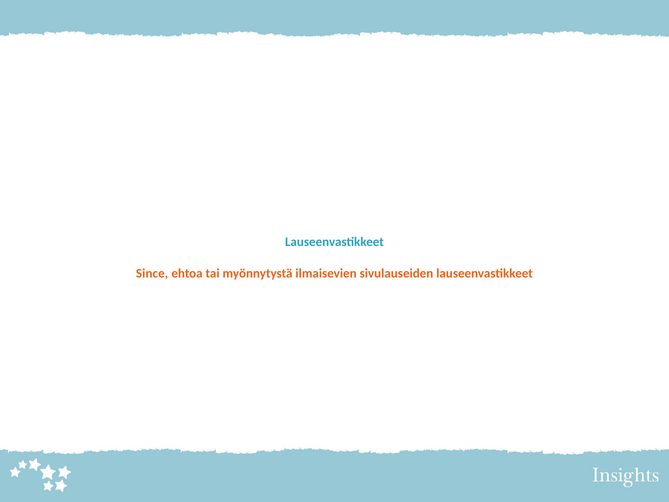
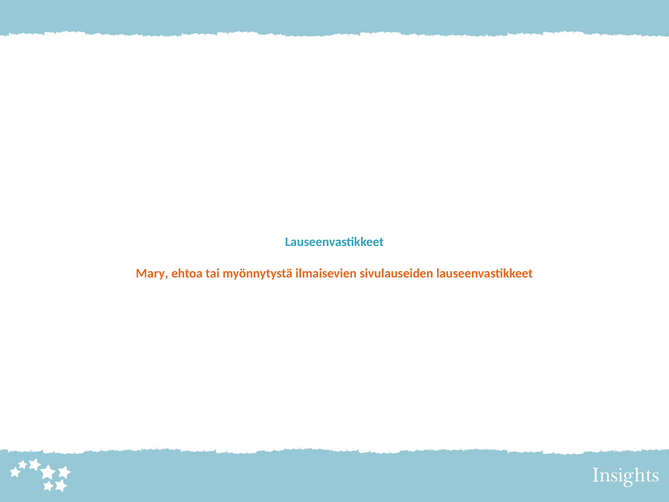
Since: Since -> Mary
